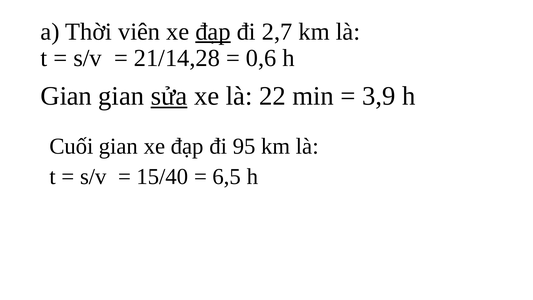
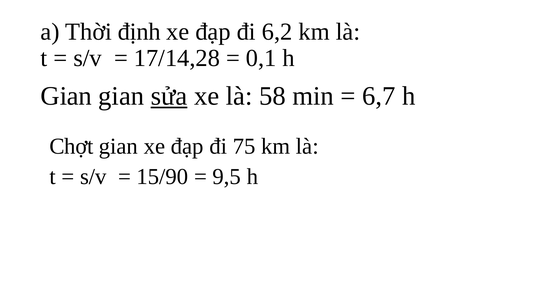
viên: viên -> định
đạp at (213, 32) underline: present -> none
2,7: 2,7 -> 6,2
21/14,28: 21/14,28 -> 17/14,28
0,6: 0,6 -> 0,1
22: 22 -> 58
3,9: 3,9 -> 6,7
Cuối: Cuối -> Chợt
95: 95 -> 75
15/40: 15/40 -> 15/90
6,5: 6,5 -> 9,5
